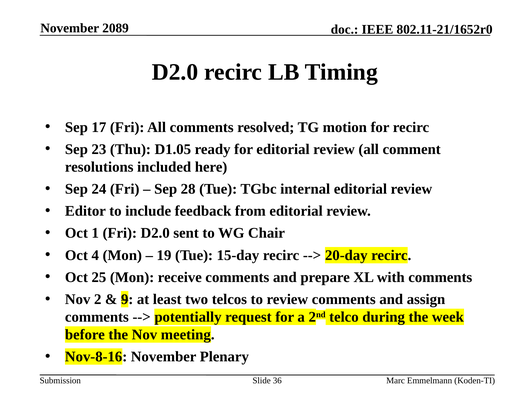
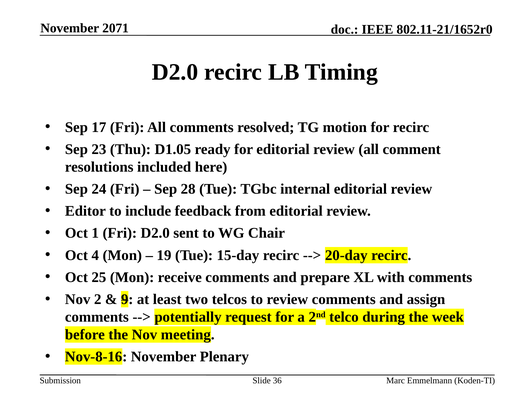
2089: 2089 -> 2071
